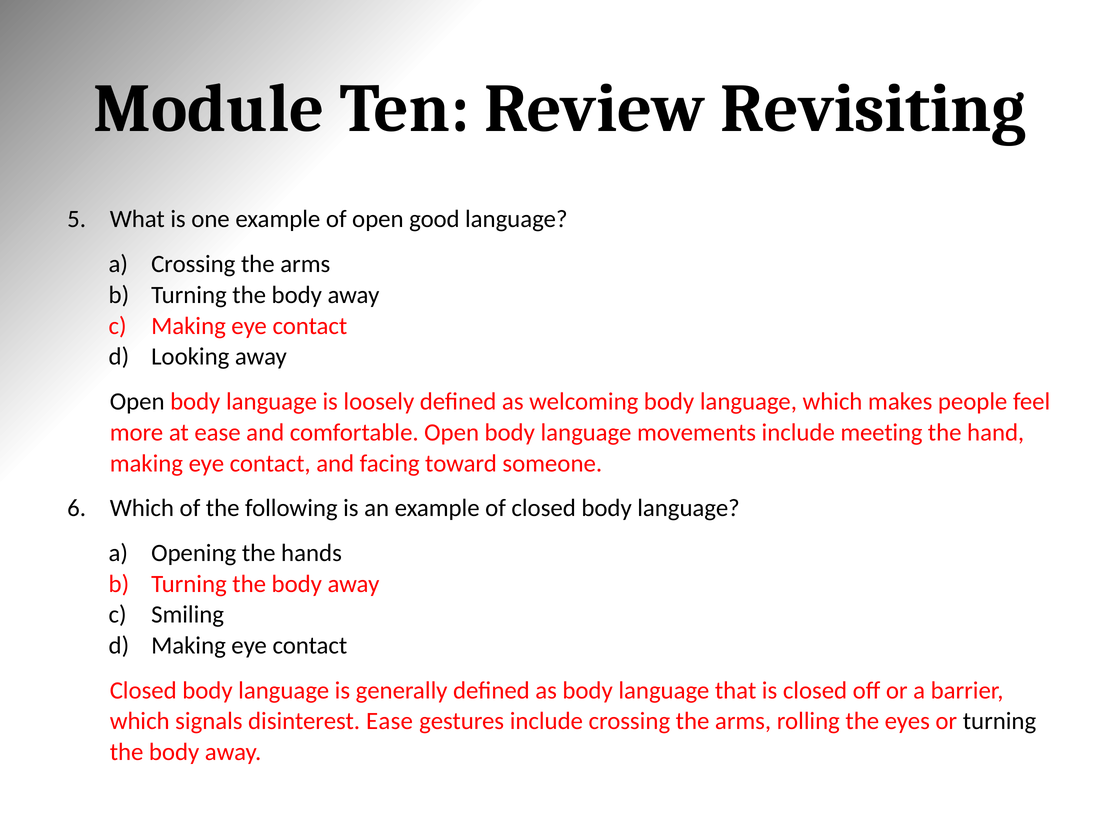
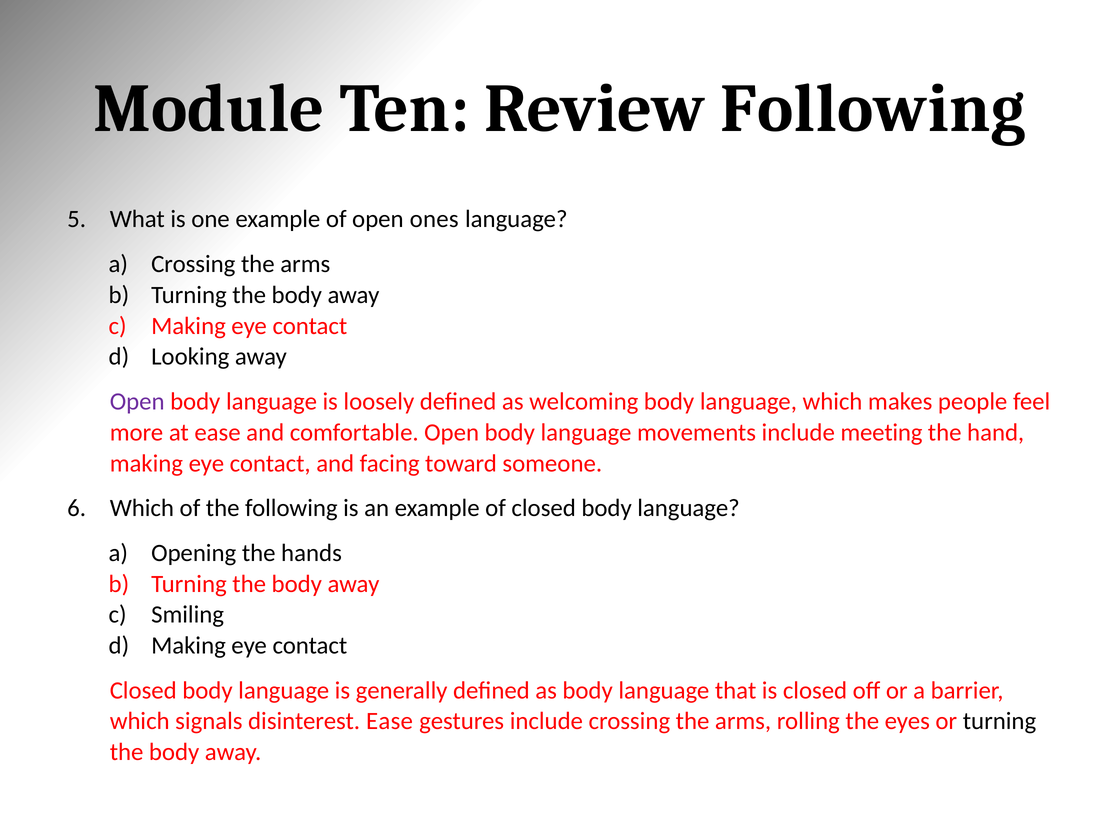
Review Revisiting: Revisiting -> Following
good: good -> ones
Open at (137, 402) colour: black -> purple
